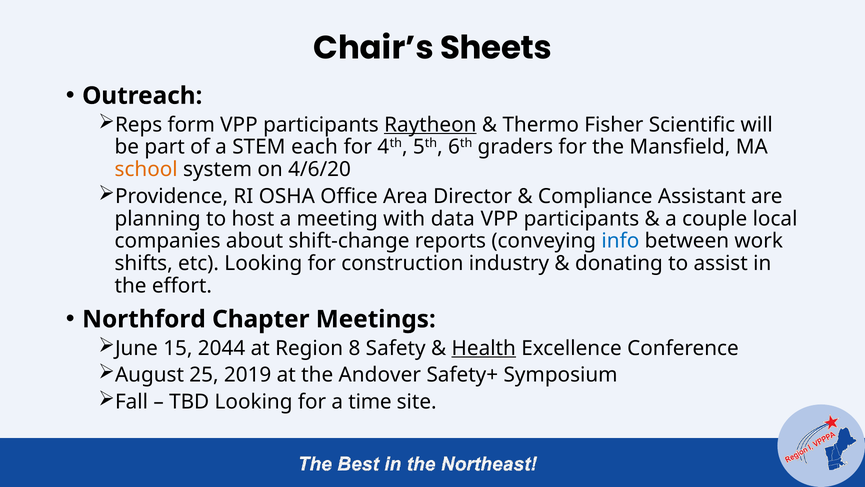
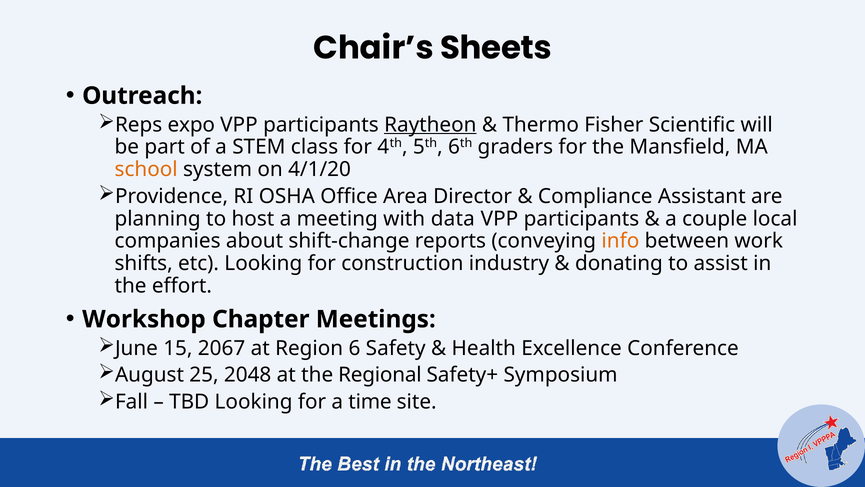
form: form -> expo
each: each -> class
4/6/20: 4/6/20 -> 4/1/20
info colour: blue -> orange
Northford: Northford -> Workshop
2044: 2044 -> 2067
8: 8 -> 6
Health underline: present -> none
2019: 2019 -> 2048
Andover: Andover -> Regional
